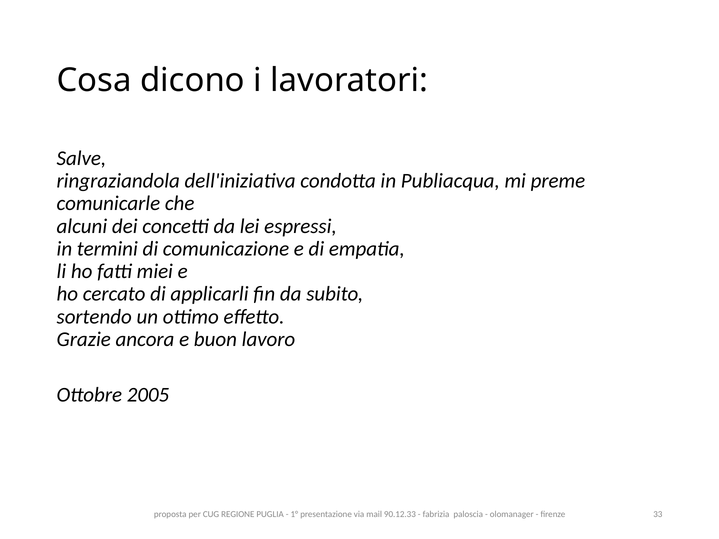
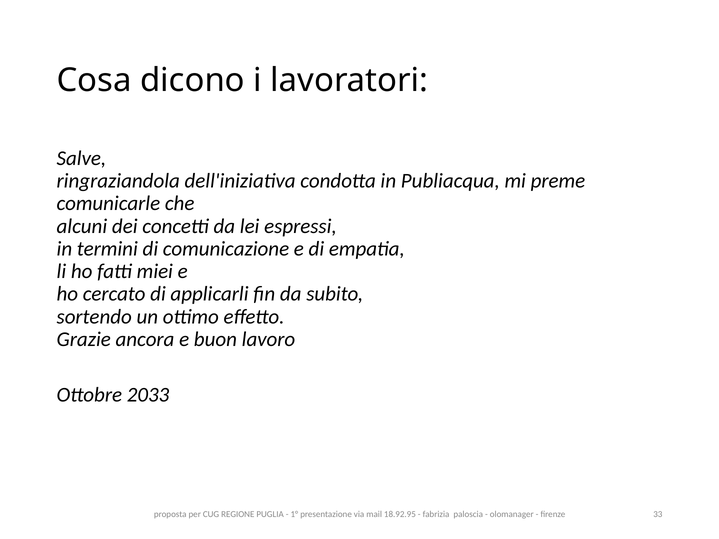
2005: 2005 -> 2033
90.12.33: 90.12.33 -> 18.92.95
